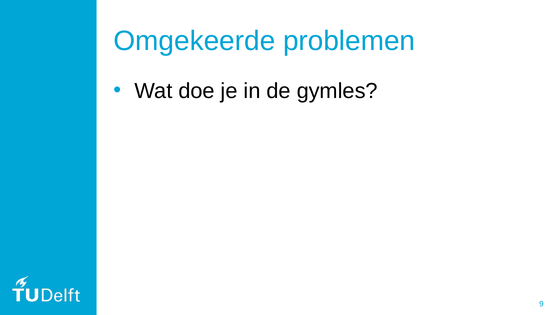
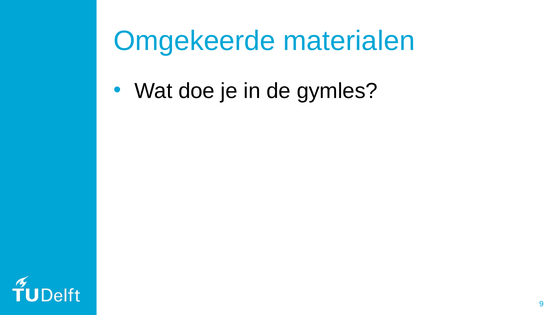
problemen: problemen -> materialen
